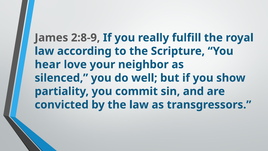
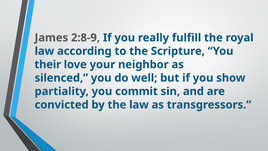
hear: hear -> their
